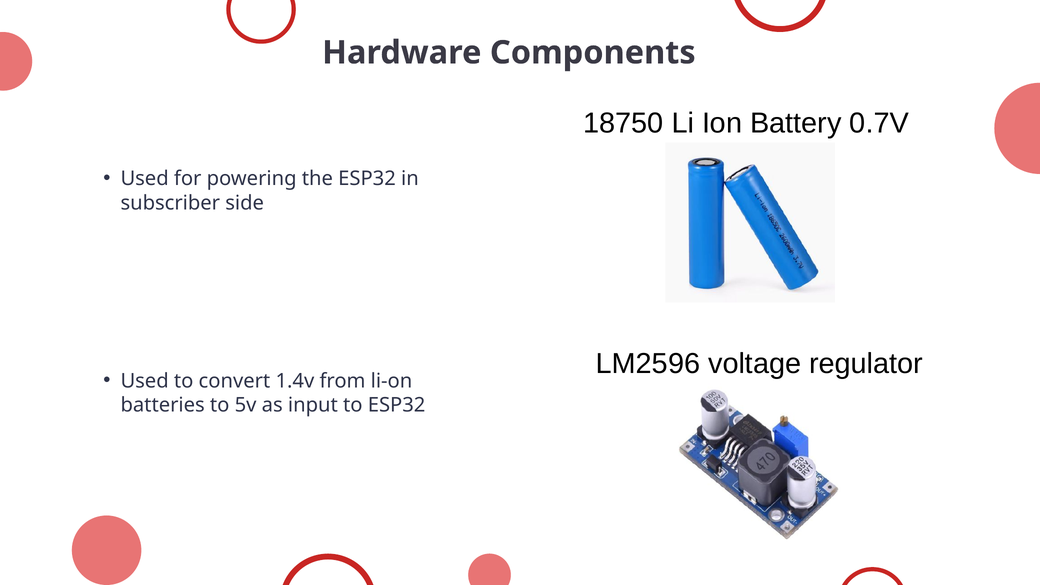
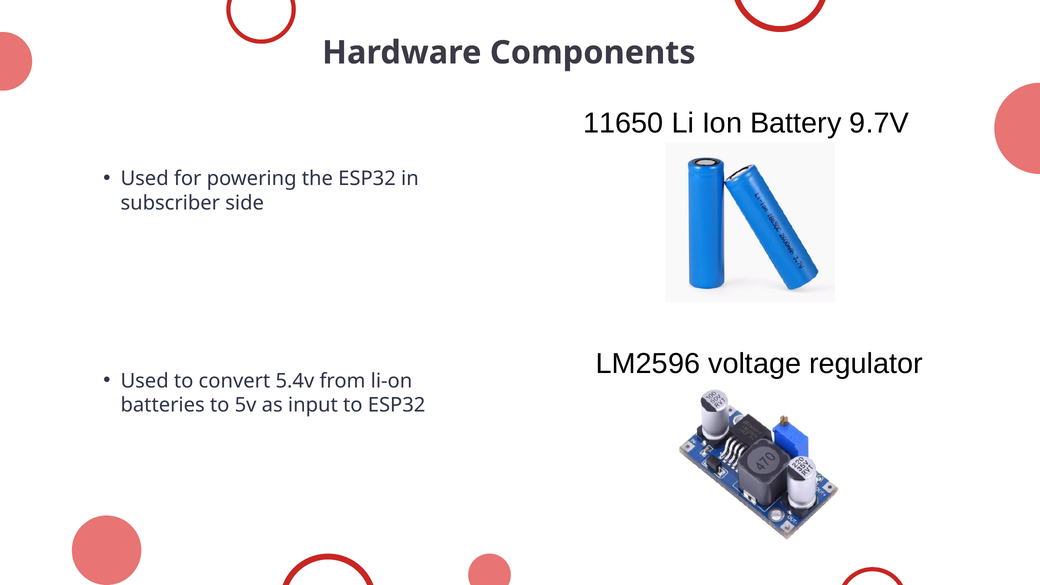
18750: 18750 -> 11650
0.7V: 0.7V -> 9.7V
1.4v: 1.4v -> 5.4v
